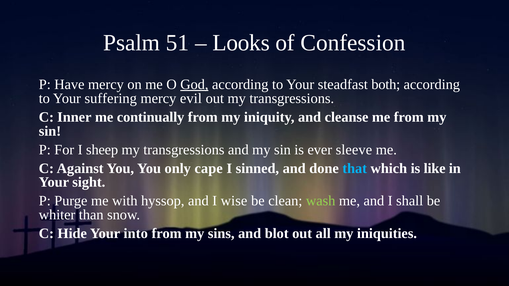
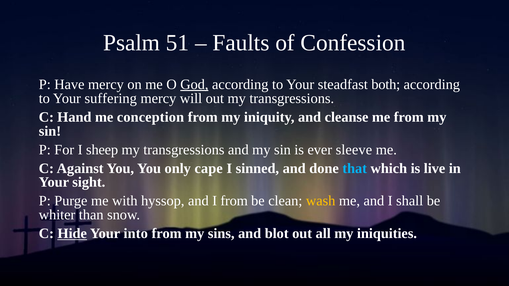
Looks: Looks -> Faults
evil: evil -> will
Inner: Inner -> Hand
continually: continually -> conception
like: like -> live
I wise: wise -> from
wash colour: light green -> yellow
Hide underline: none -> present
